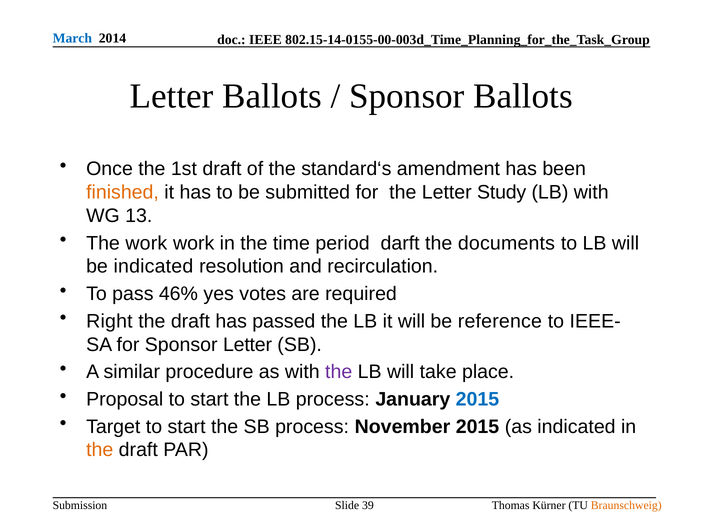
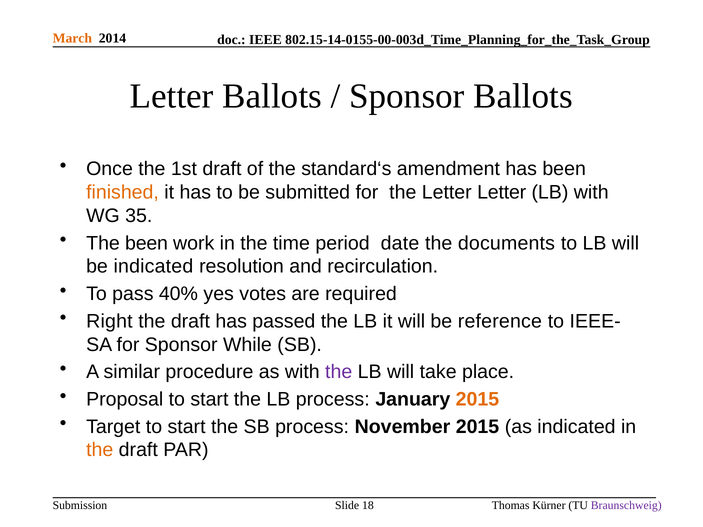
March colour: blue -> orange
Letter Study: Study -> Letter
13: 13 -> 35
The work: work -> been
darft: darft -> date
46%: 46% -> 40%
Sponsor Letter: Letter -> While
2015 at (477, 399) colour: blue -> orange
39: 39 -> 18
Braunschweig colour: orange -> purple
